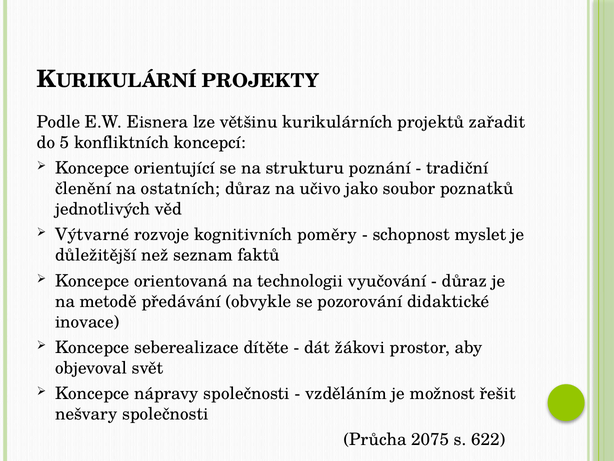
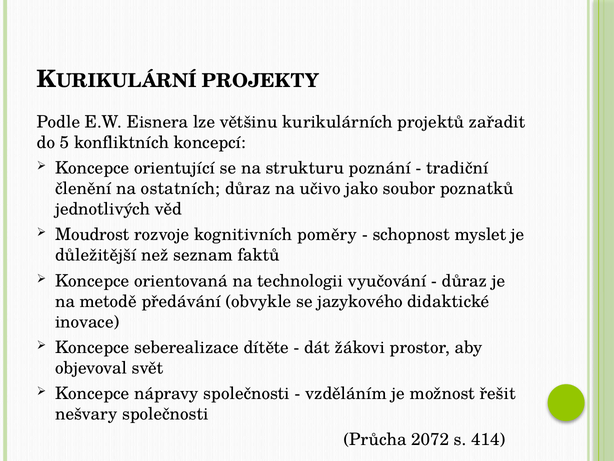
Výtvarné: Výtvarné -> Moudrost
pozorování: pozorování -> jazykového
2075: 2075 -> 2072
622: 622 -> 414
